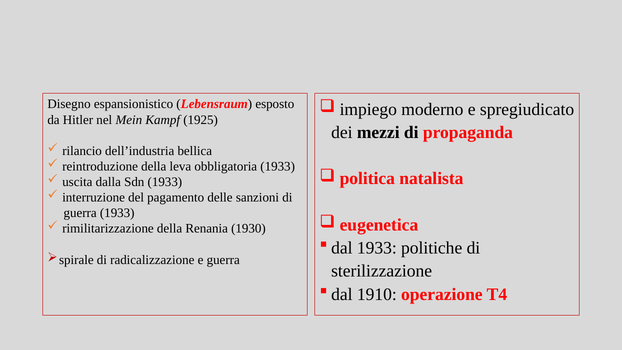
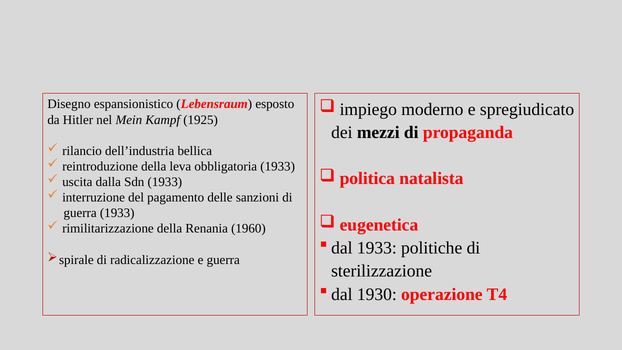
1930: 1930 -> 1960
1910: 1910 -> 1930
